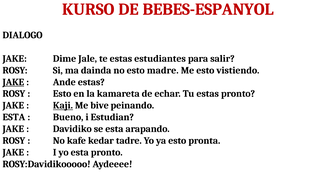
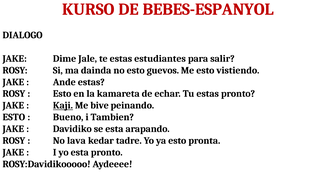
madre: madre -> guevos
JAKE at (13, 82) underline: present -> none
ESTA at (14, 117): ESTA -> ESTO
Estudian: Estudian -> Tambien
kafe: kafe -> lava
